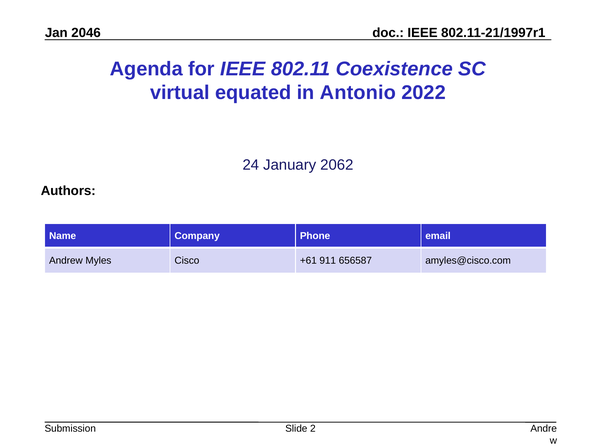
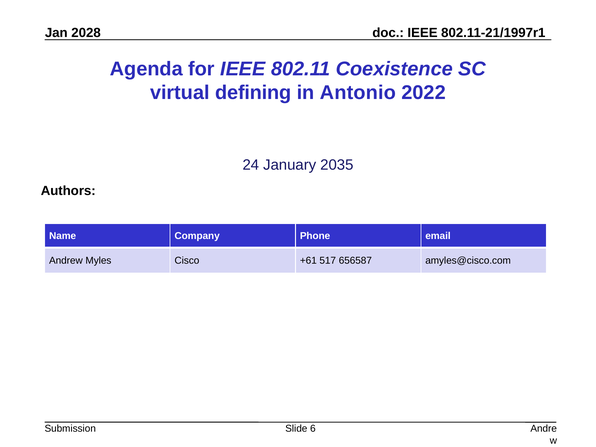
2046: 2046 -> 2028
equated: equated -> defining
2062: 2062 -> 2035
911: 911 -> 517
2: 2 -> 6
